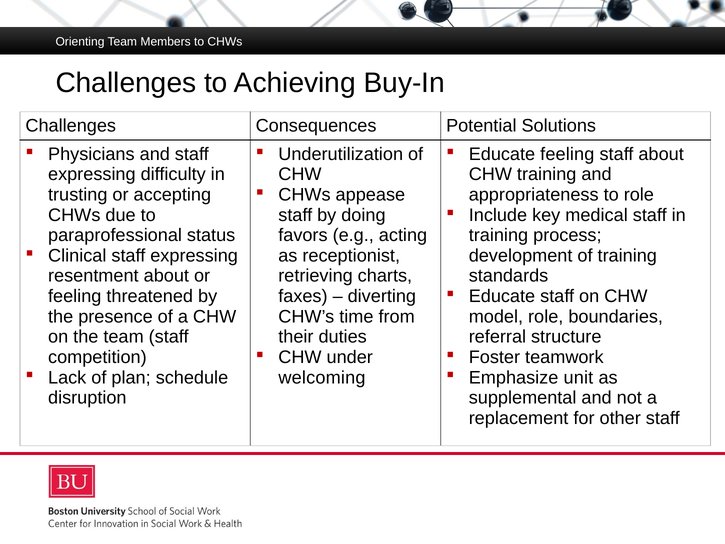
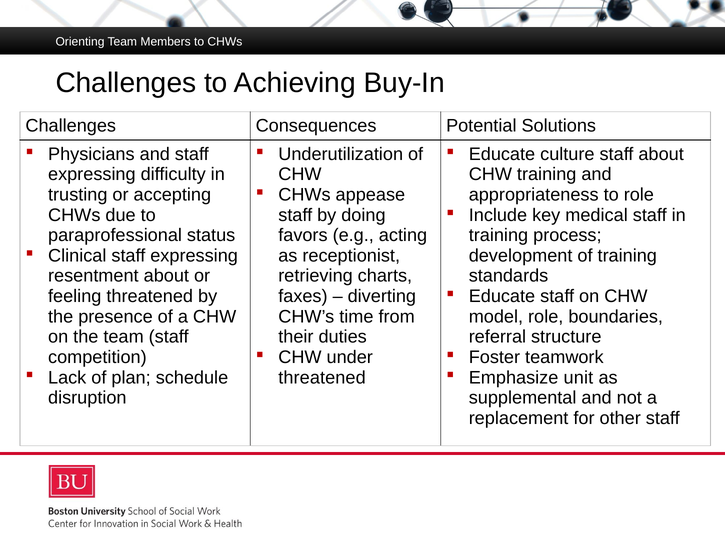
Educate feeling: feeling -> culture
welcoming at (322, 377): welcoming -> threatened
